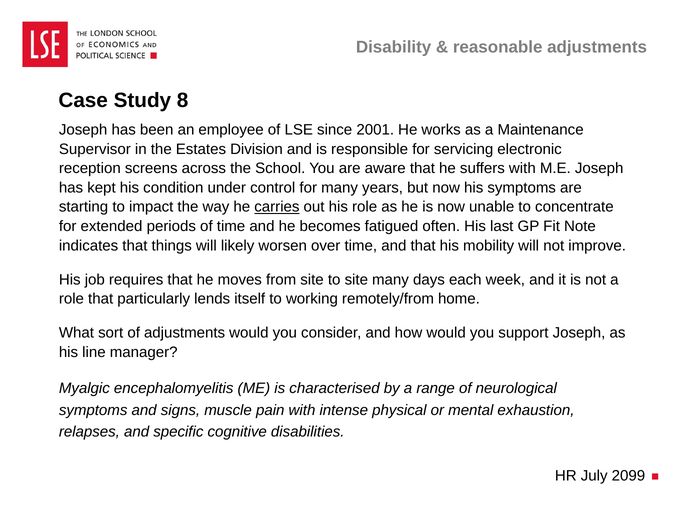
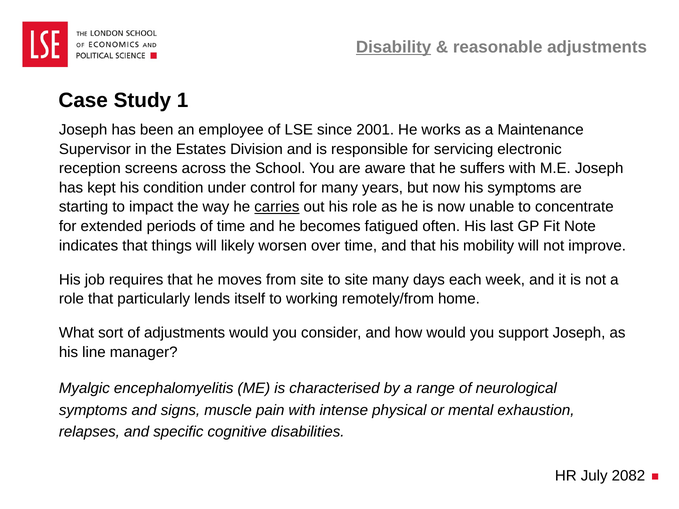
Disability underline: none -> present
8: 8 -> 1
2099: 2099 -> 2082
